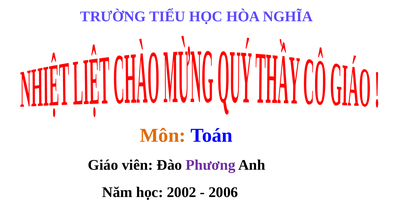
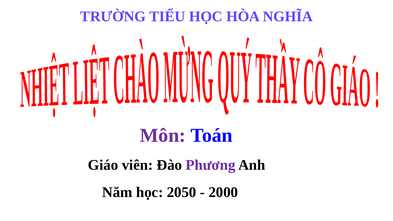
Môn colour: orange -> purple
2002: 2002 -> 2050
2006: 2006 -> 2000
